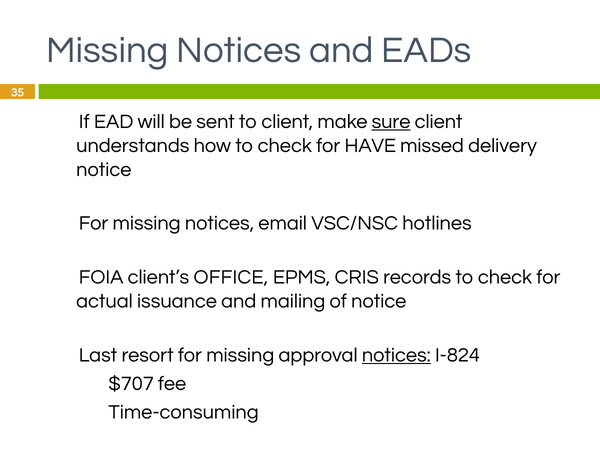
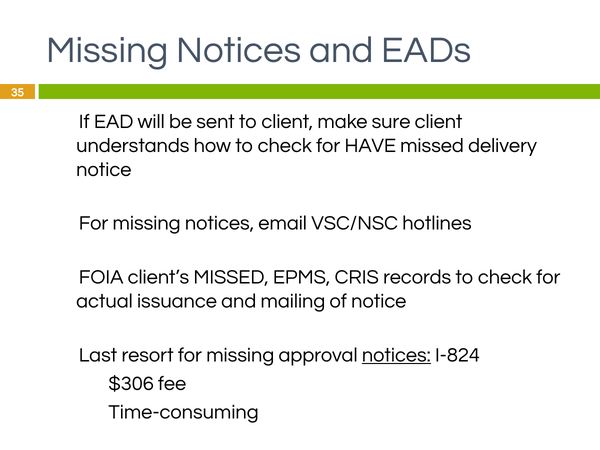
sure underline: present -> none
client’s OFFICE: OFFICE -> MISSED
$707: $707 -> $306
